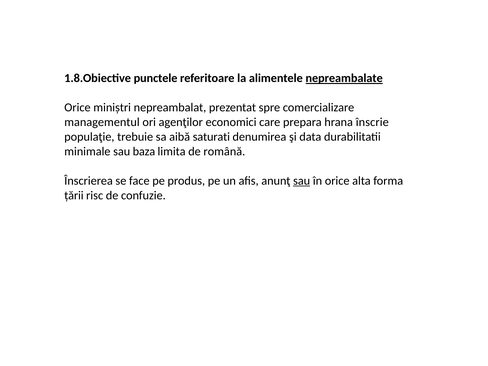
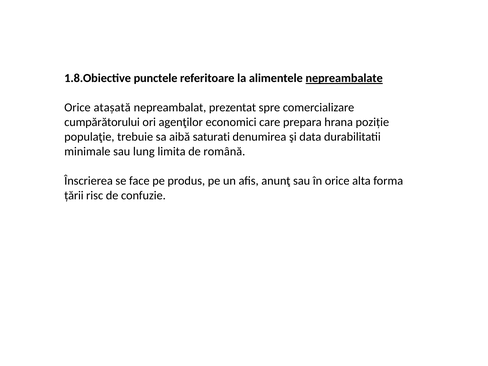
miniştri: miniştri -> ataşată
managementul: managementul -> cumpărătorului
înscrie: înscrie -> poziţie
baza: baza -> lung
sau at (302, 181) underline: present -> none
